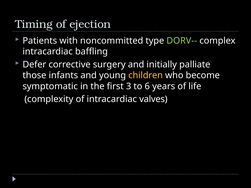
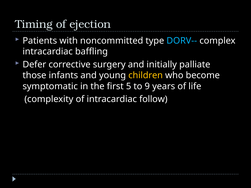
DORV-- colour: light green -> light blue
3: 3 -> 5
6: 6 -> 9
valves: valves -> follow
